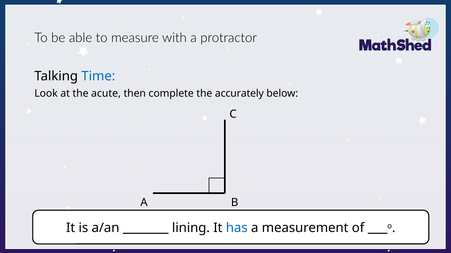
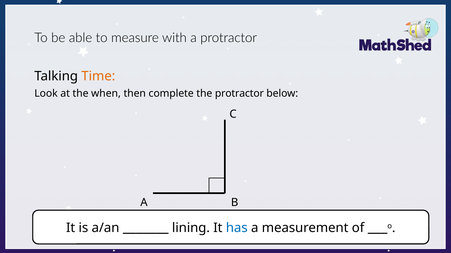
Time colour: blue -> orange
acute: acute -> when
the accurately: accurately -> protractor
